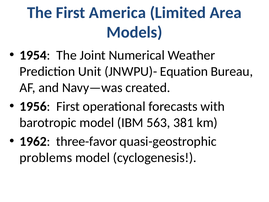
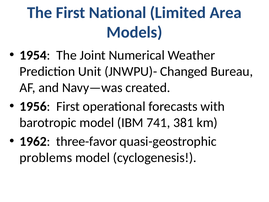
America: America -> National
Equation: Equation -> Changed
563: 563 -> 741
